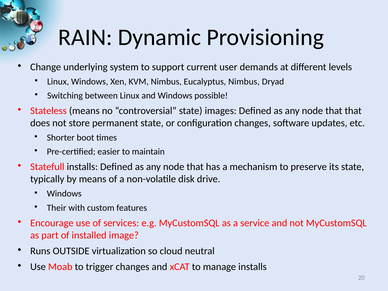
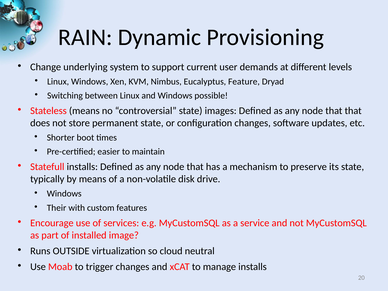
Eucalyptus Nimbus: Nimbus -> Feature
